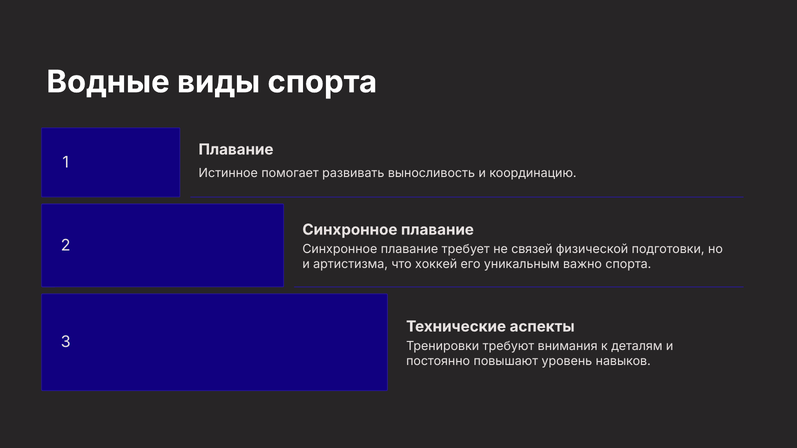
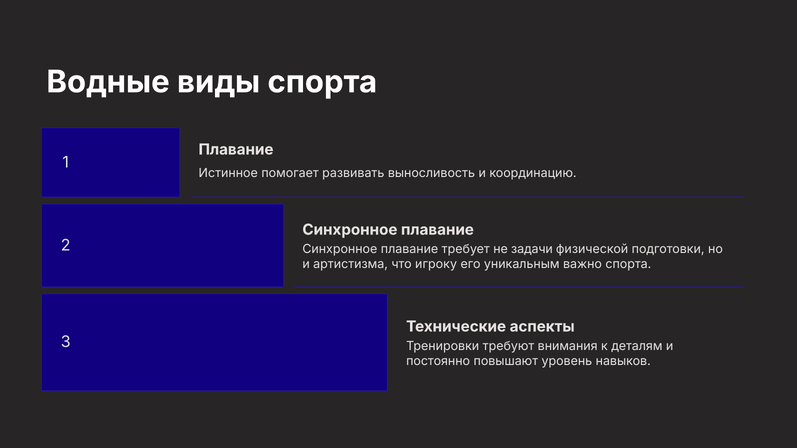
связей: связей -> задачи
хоккей: хоккей -> игроку
